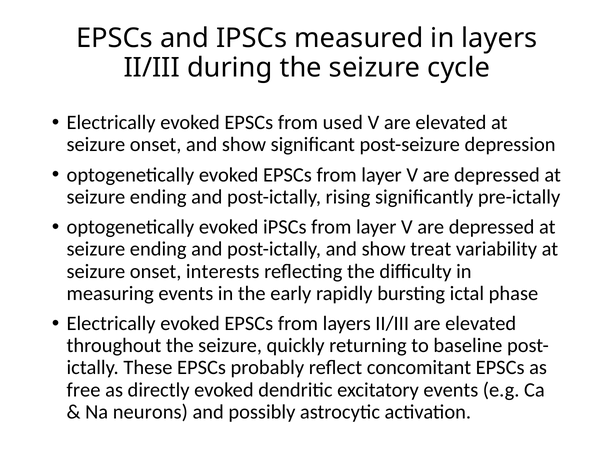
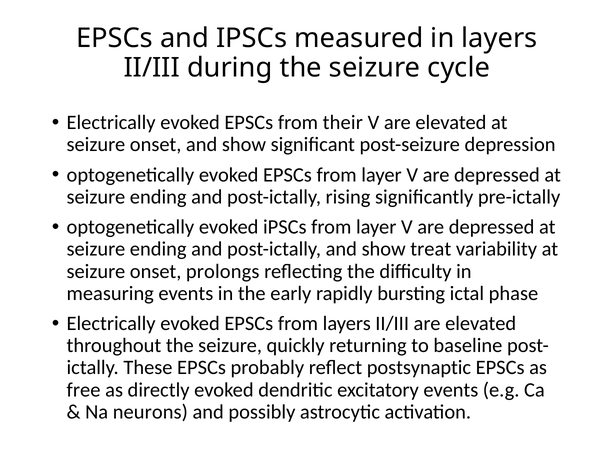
used: used -> their
interests: interests -> prolongs
concomitant: concomitant -> postsynaptic
